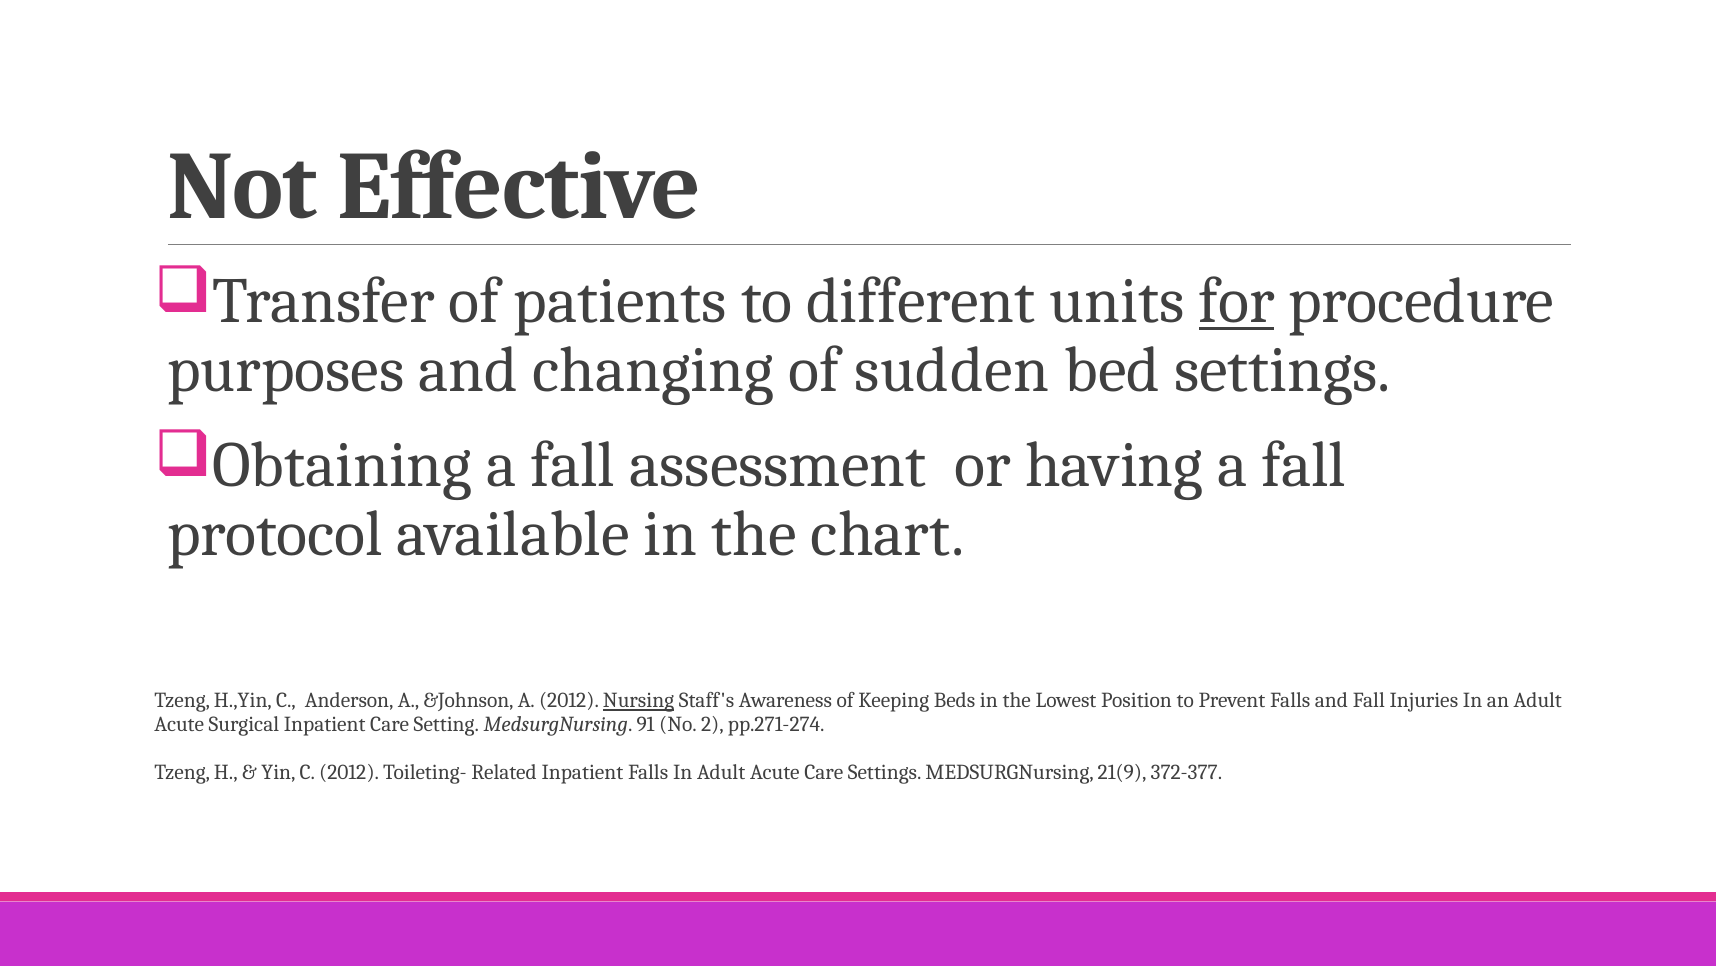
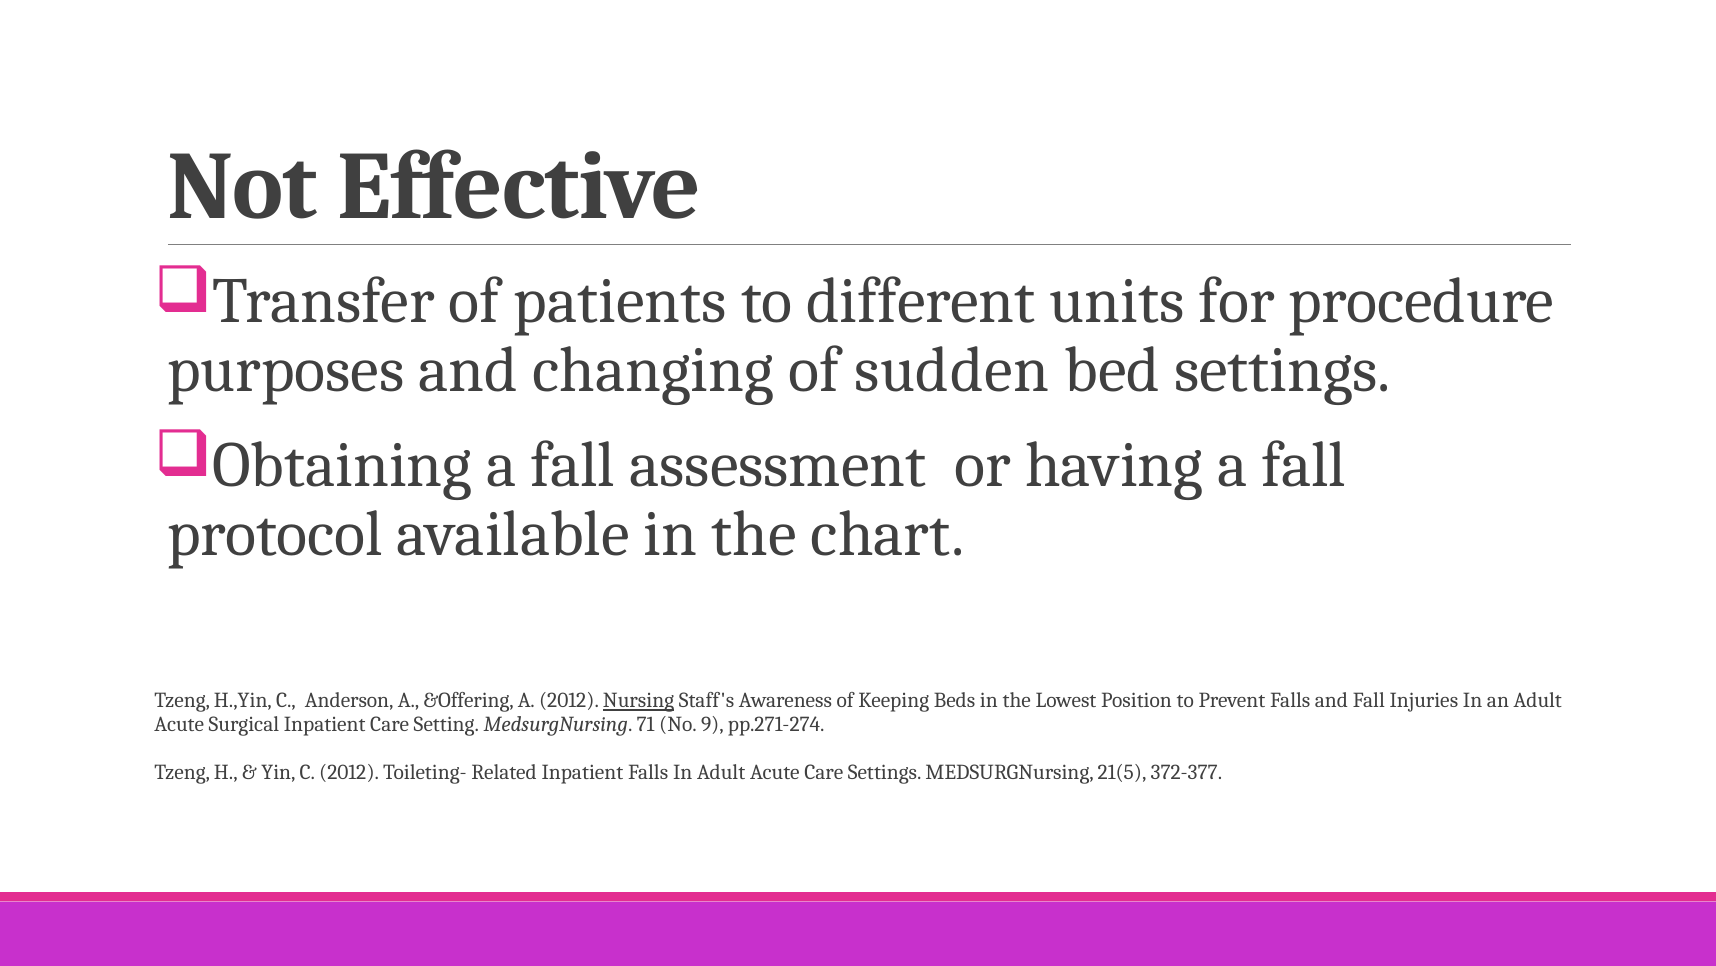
for underline: present -> none
&Johnson: &Johnson -> &Offering
91: 91 -> 71
2: 2 -> 9
21(9: 21(9 -> 21(5
